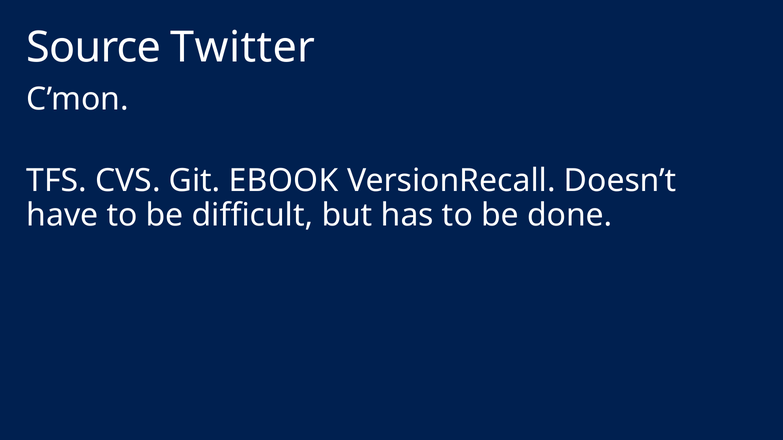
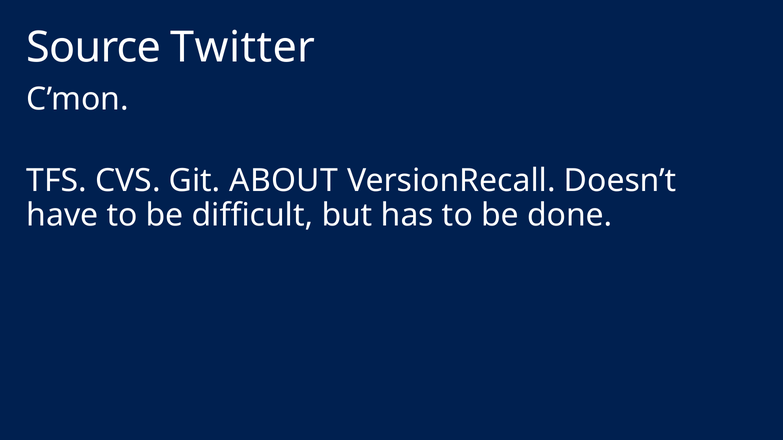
EBOOK: EBOOK -> ABOUT
